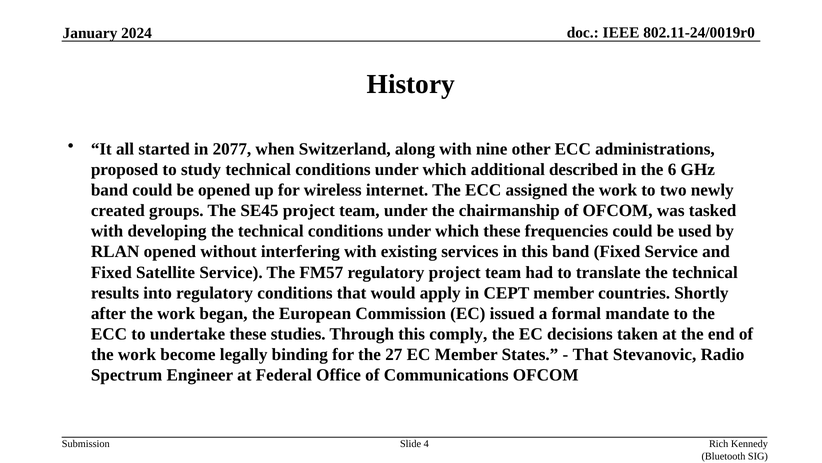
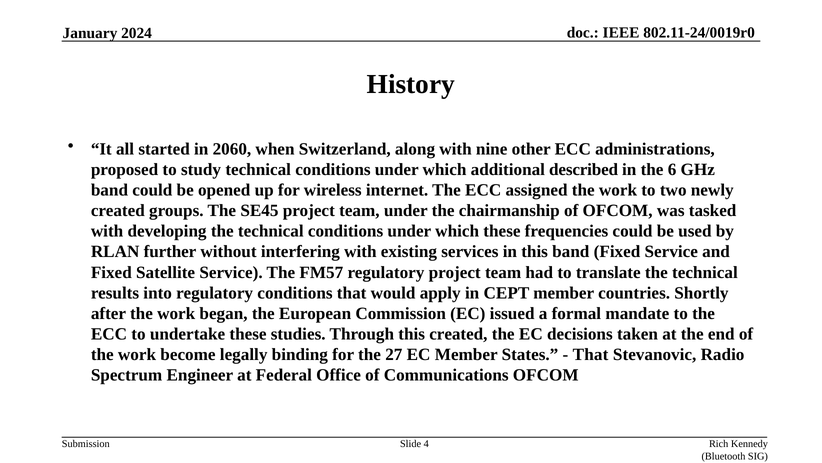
2077: 2077 -> 2060
RLAN opened: opened -> further
this comply: comply -> created
